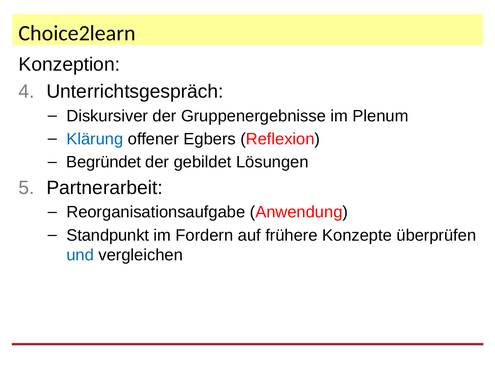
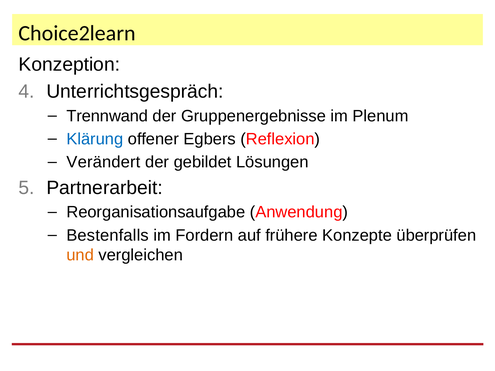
Diskursiver: Diskursiver -> Trennwand
Begründet: Begründet -> Verändert
Standpunkt: Standpunkt -> Bestenfalls
und colour: blue -> orange
